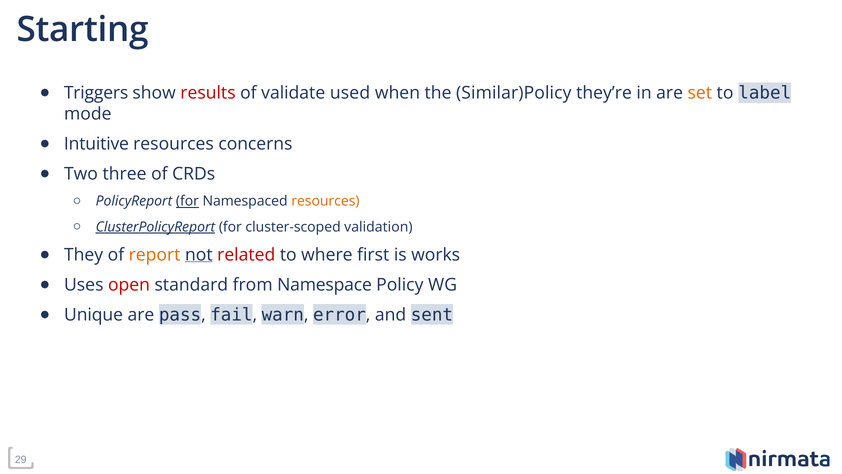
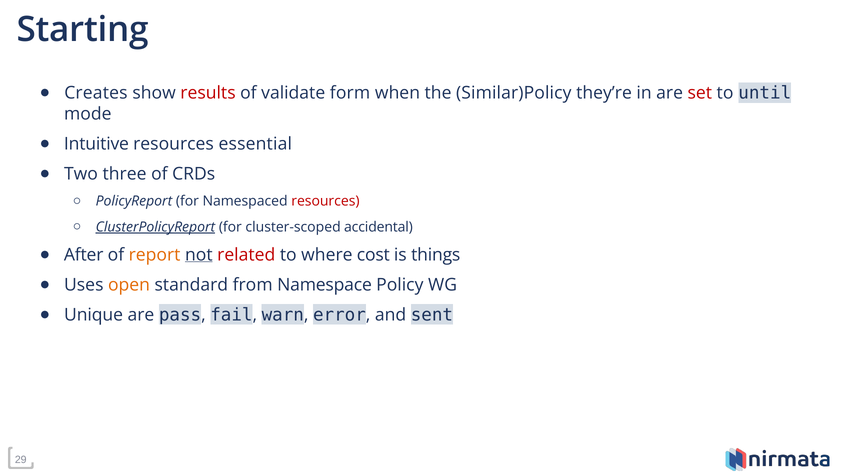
Triggers: Triggers -> Creates
used: used -> form
set colour: orange -> red
label: label -> until
concerns: concerns -> essential
for at (187, 201) underline: present -> none
resources at (325, 201) colour: orange -> red
validation: validation -> accidental
They: They -> After
first: first -> cost
works: works -> things
open colour: red -> orange
